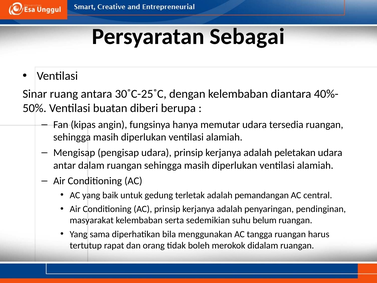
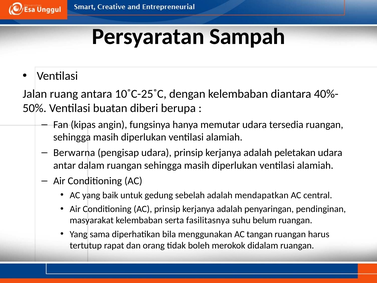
Sebagai: Sebagai -> Sampah
Sinar: Sinar -> Jalan
30˚C-25˚C: 30˚C-25˚C -> 10˚C-25˚C
Mengisap: Mengisap -> Berwarna
terletak: terletak -> sebelah
pemandangan: pemandangan -> mendapatkan
sedemikian: sedemikian -> fasilitasnya
tangga: tangga -> tangan
